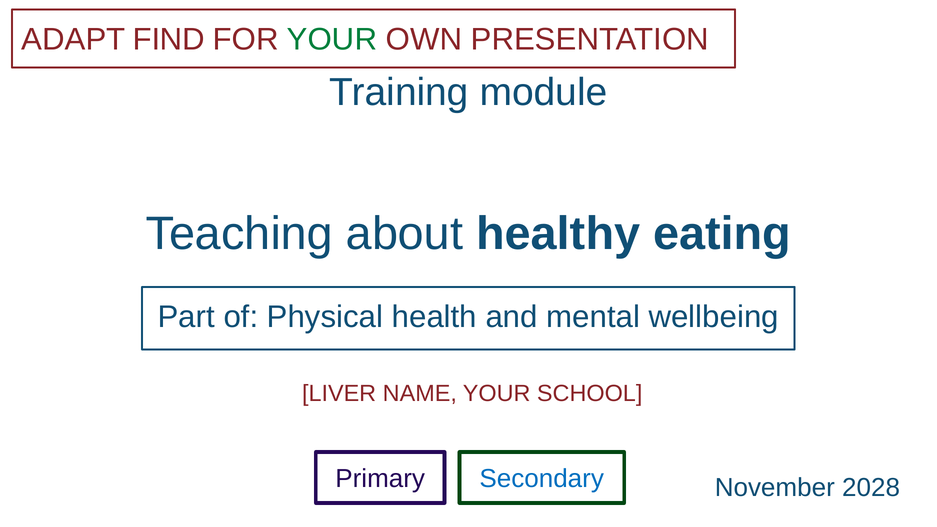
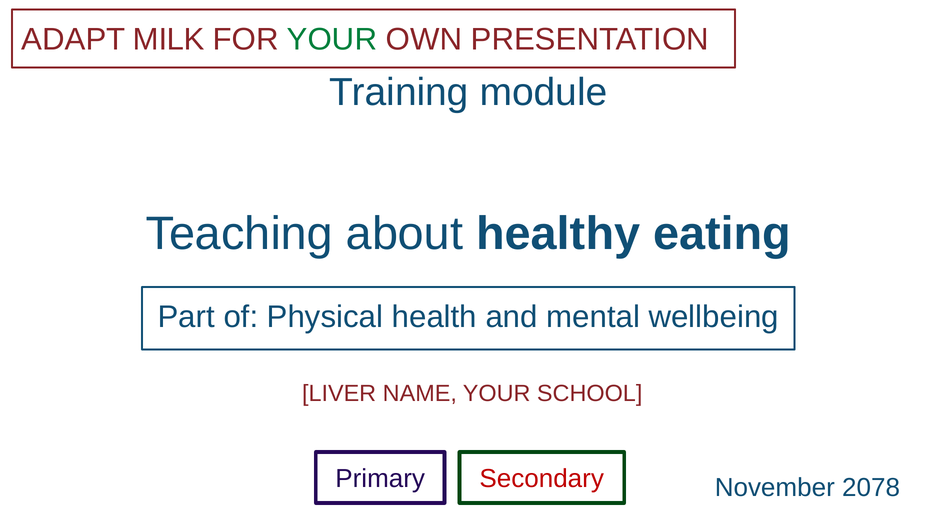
FIND: FIND -> MILK
Secondary colour: blue -> red
2028: 2028 -> 2078
